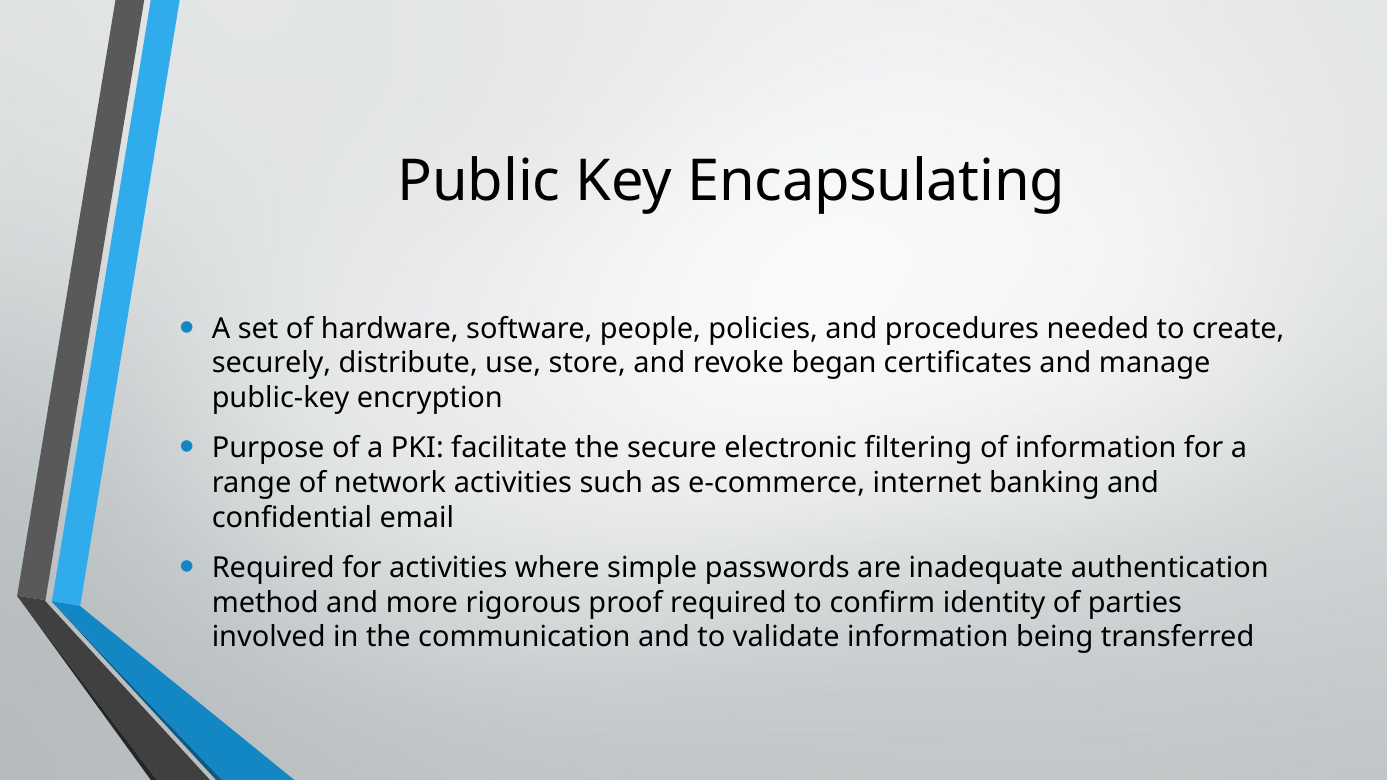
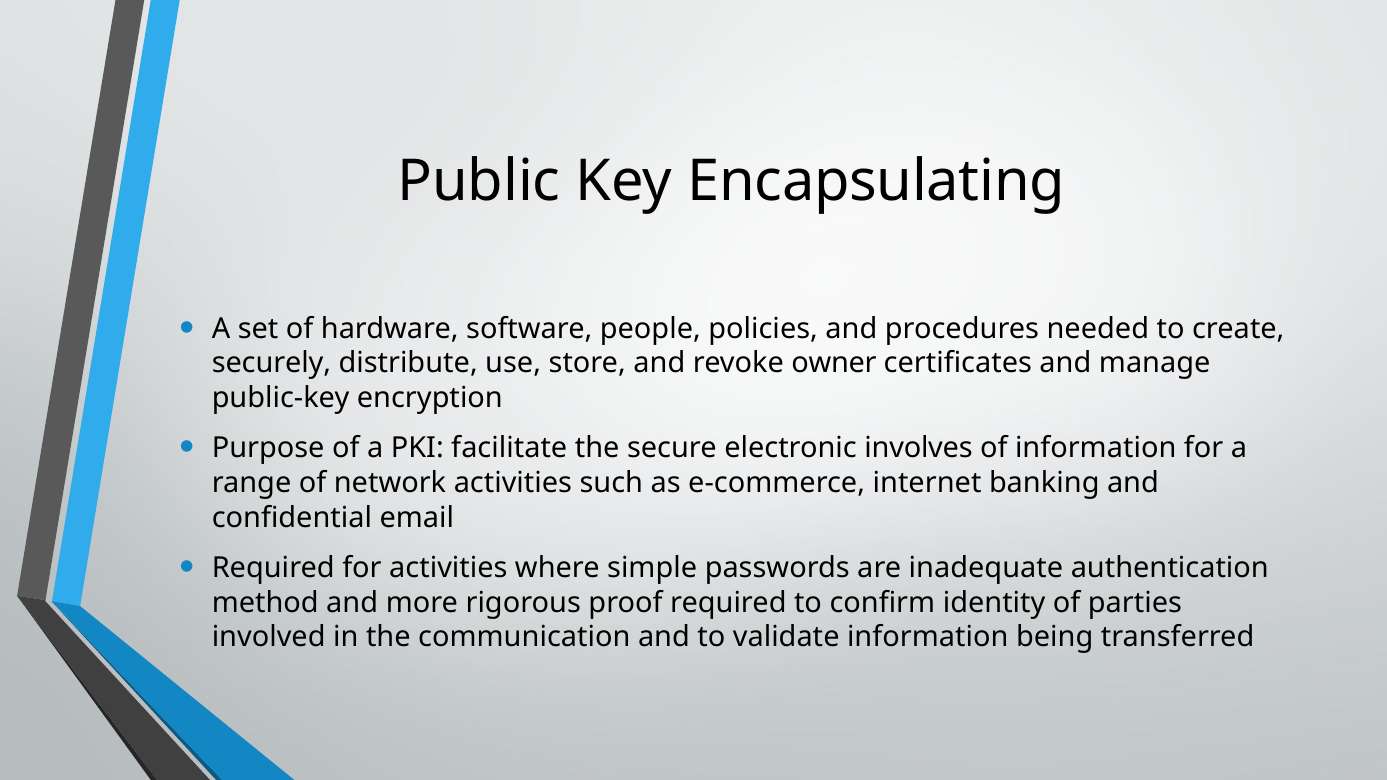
began: began -> owner
filtering: filtering -> involves
